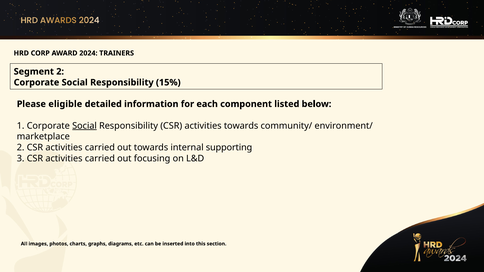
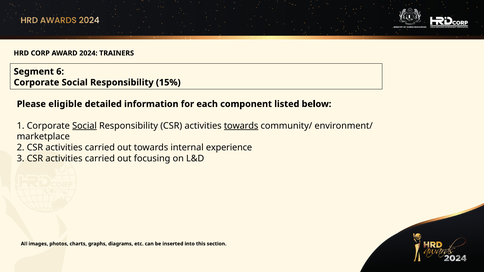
Segment 2: 2 -> 6
towards at (241, 126) underline: none -> present
supporting: supporting -> experience
